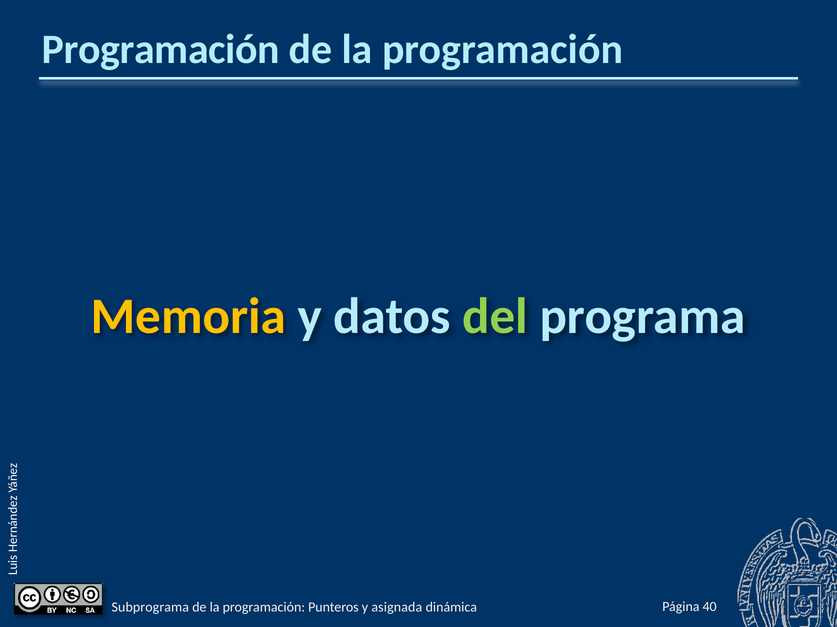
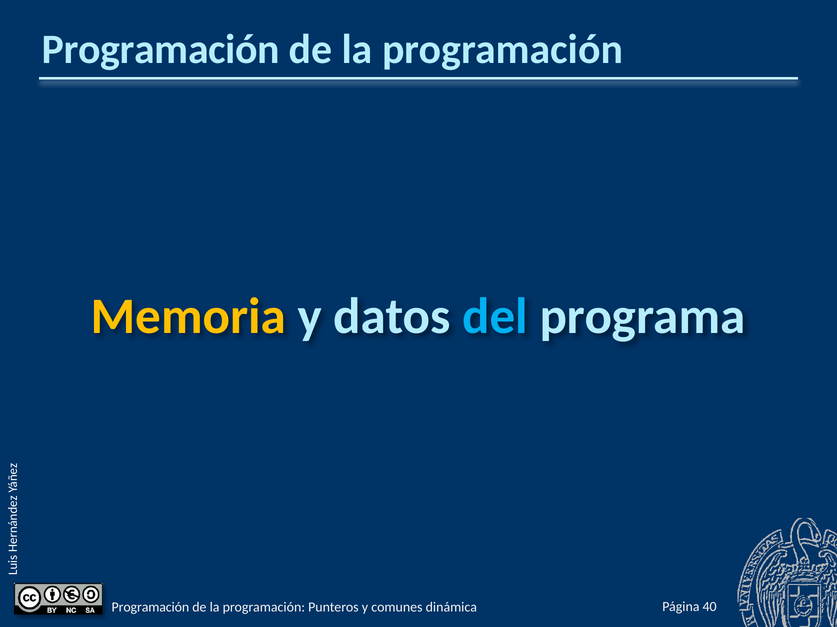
del colour: light green -> light blue
Subprograma at (150, 608): Subprograma -> Programación
asignada: asignada -> comunes
